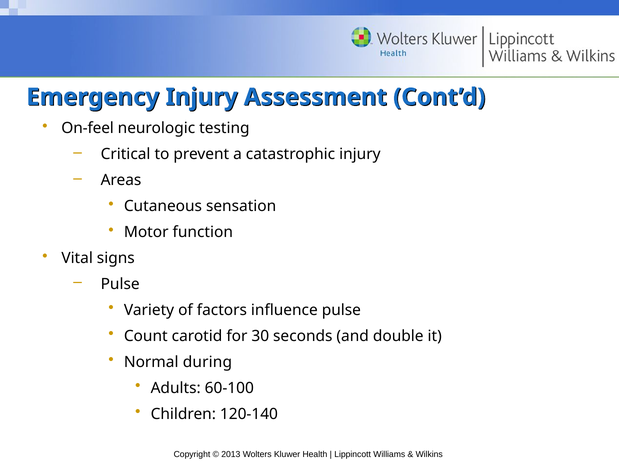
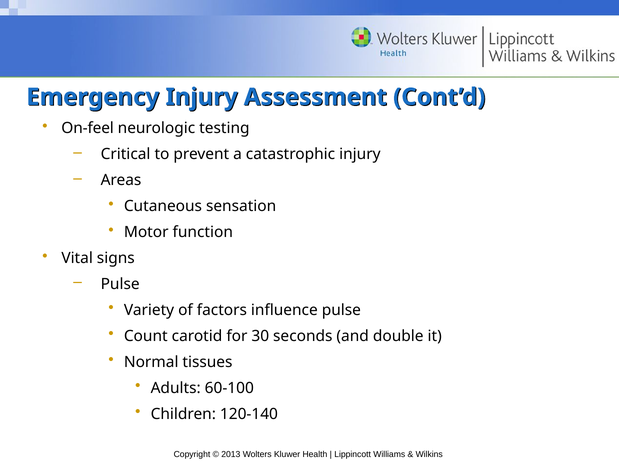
during: during -> tissues
